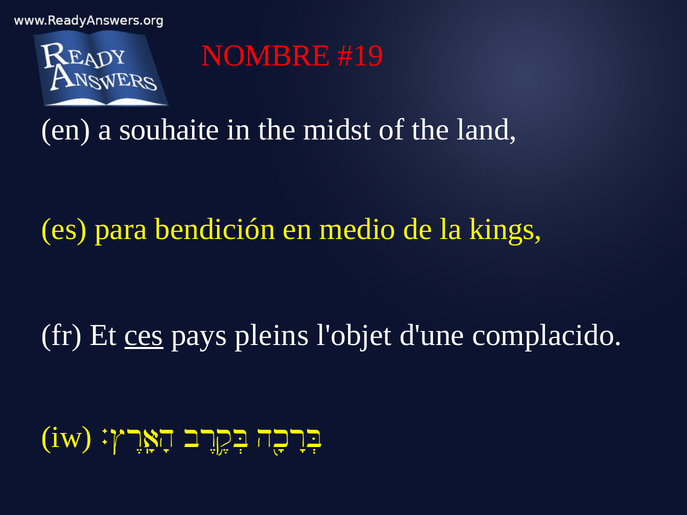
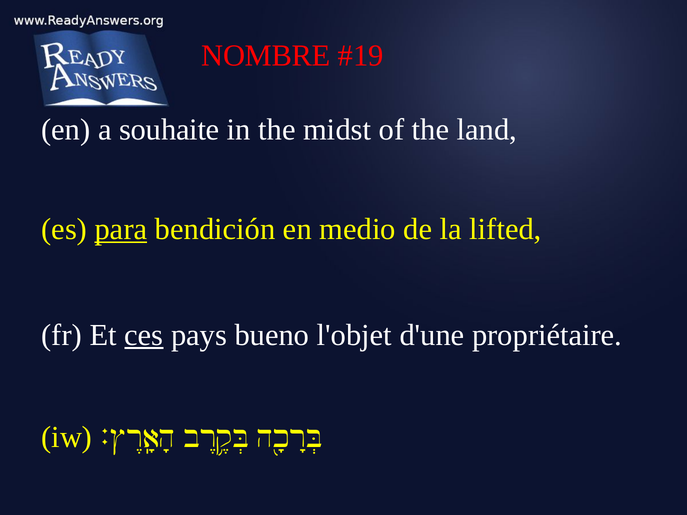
para underline: none -> present
kings: kings -> lifted
pleins: pleins -> bueno
complacido: complacido -> propriétaire
